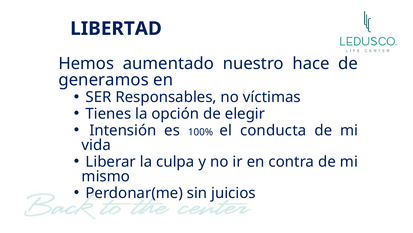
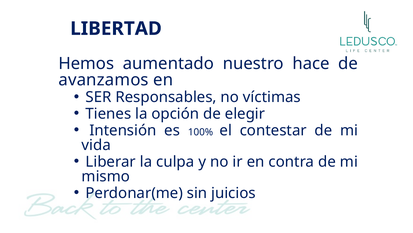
generamos: generamos -> avanzamos
conducta: conducta -> contestar
